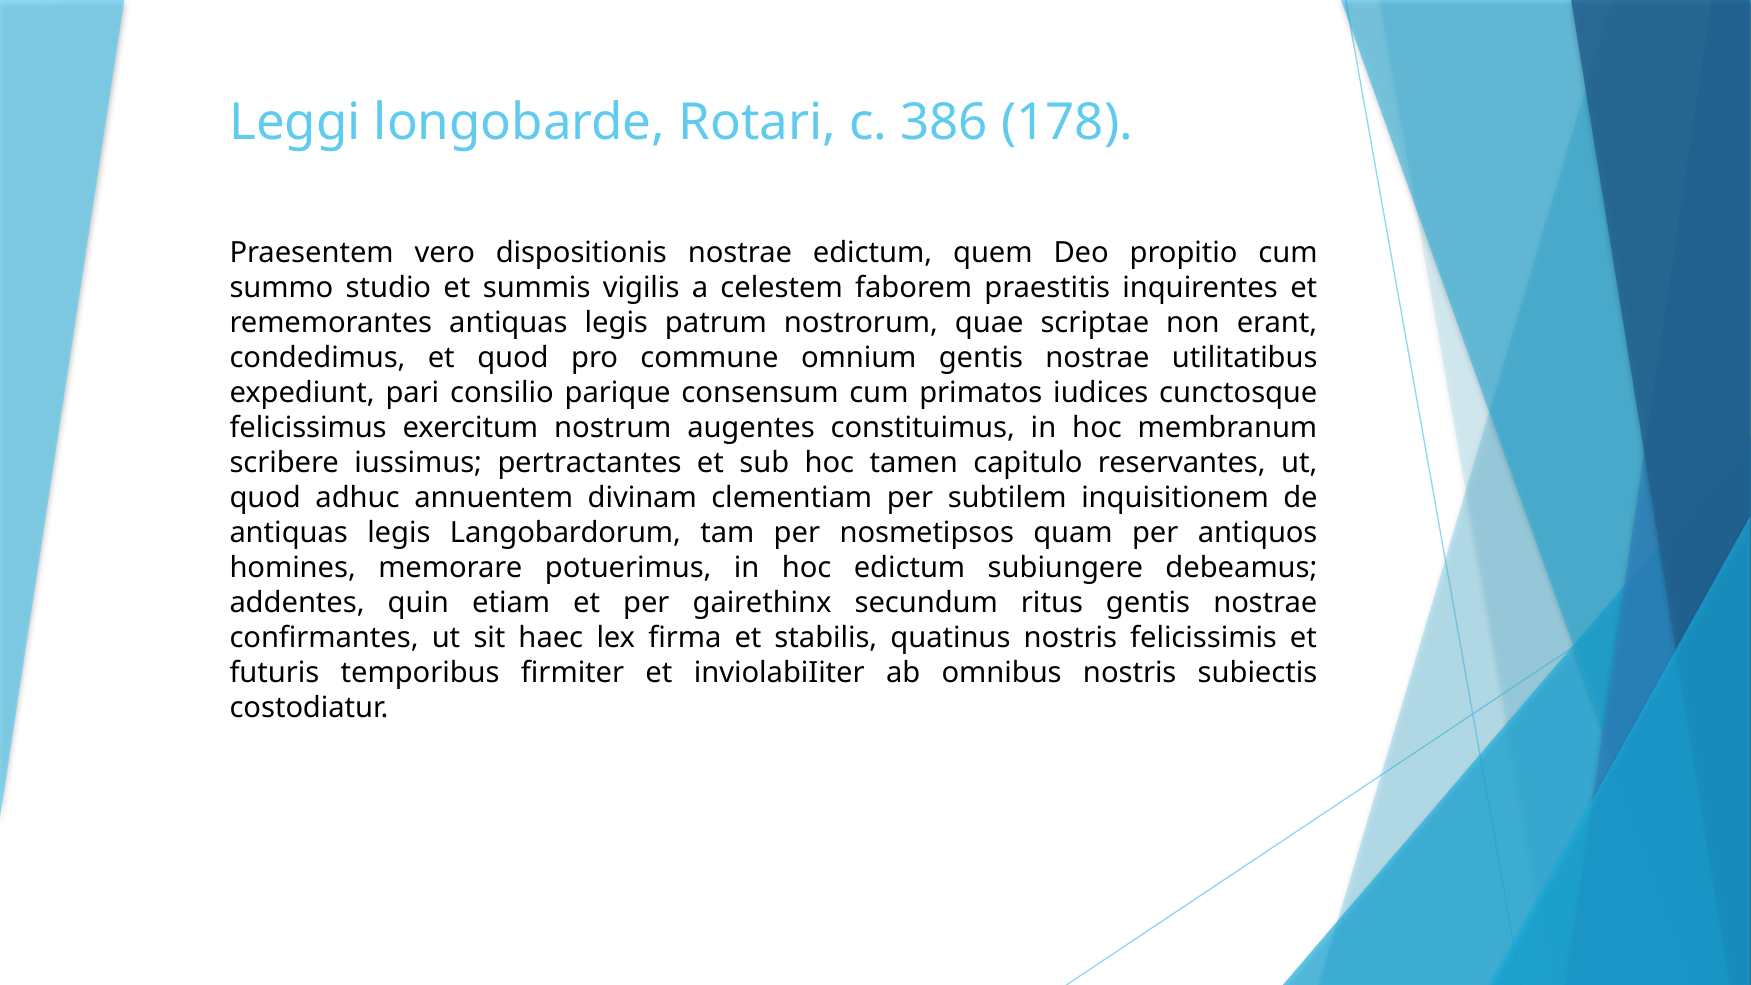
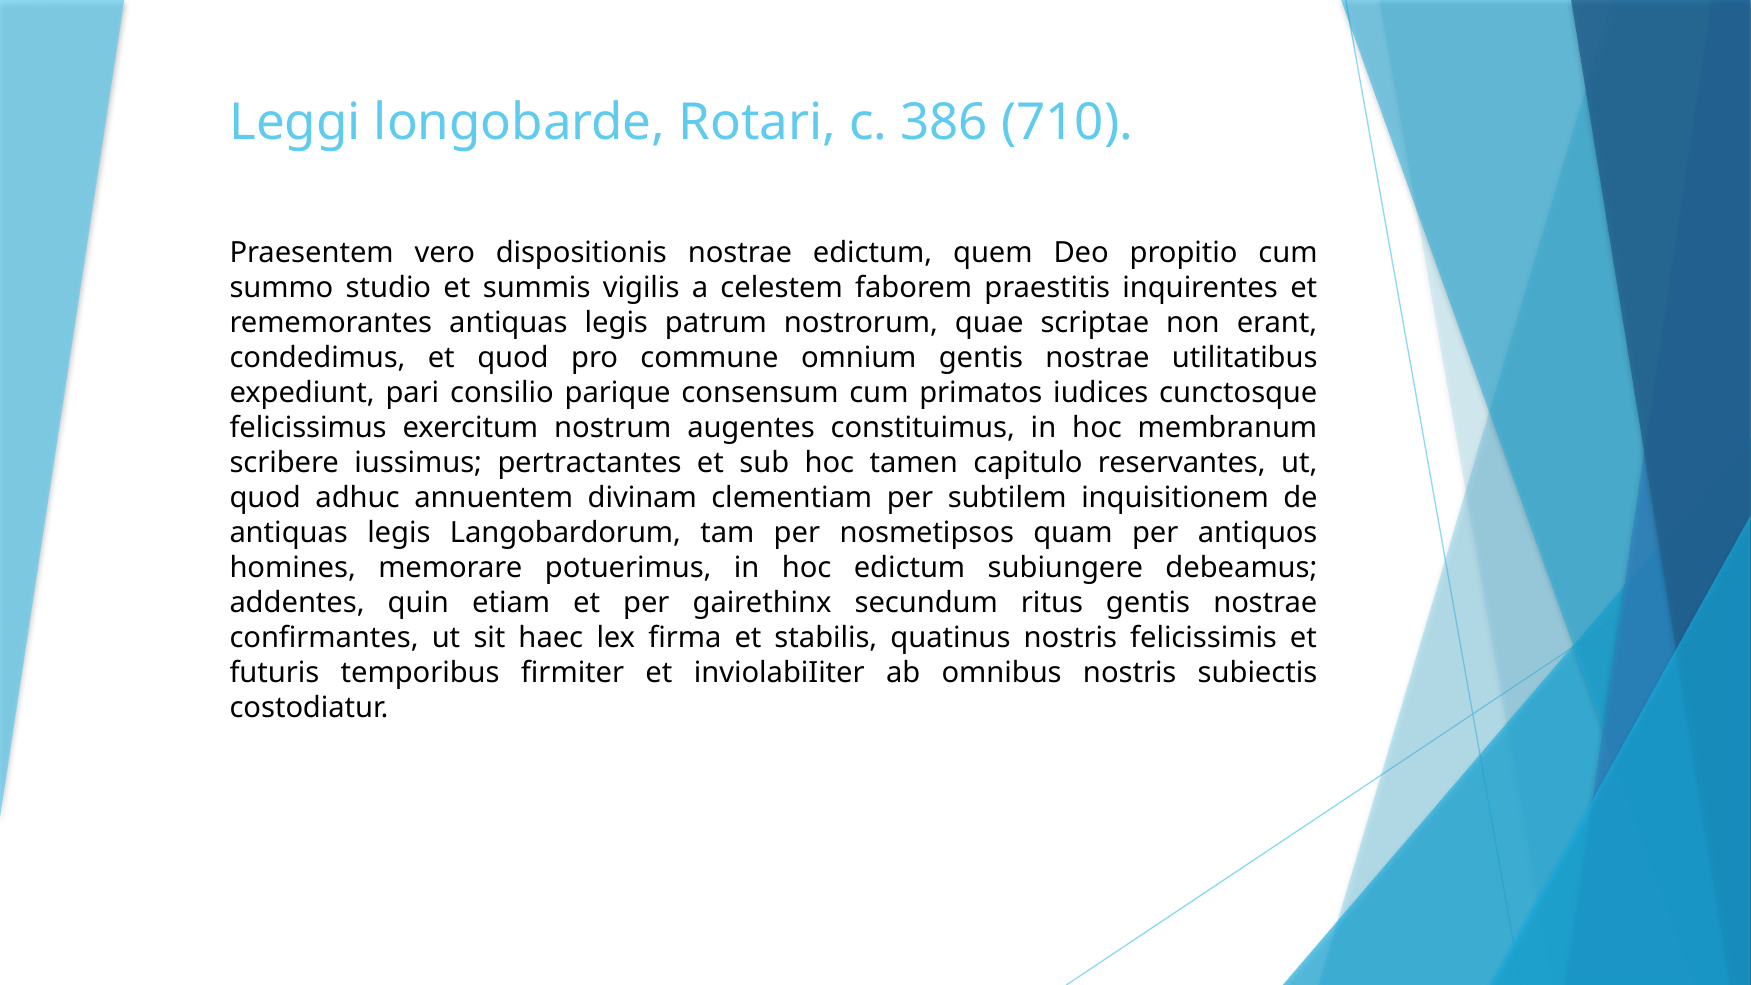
178: 178 -> 710
